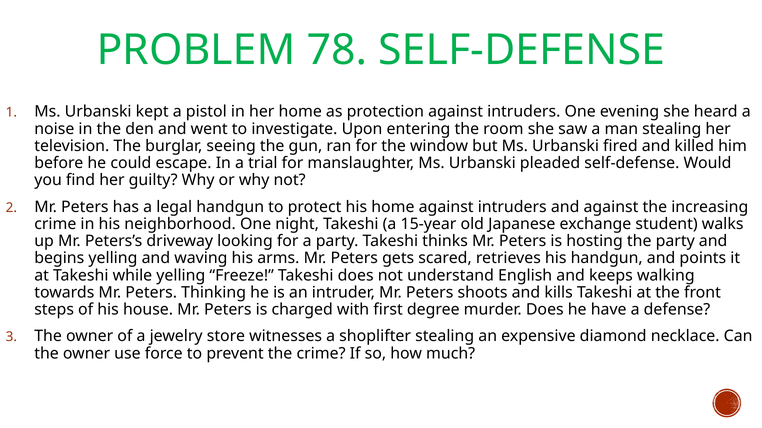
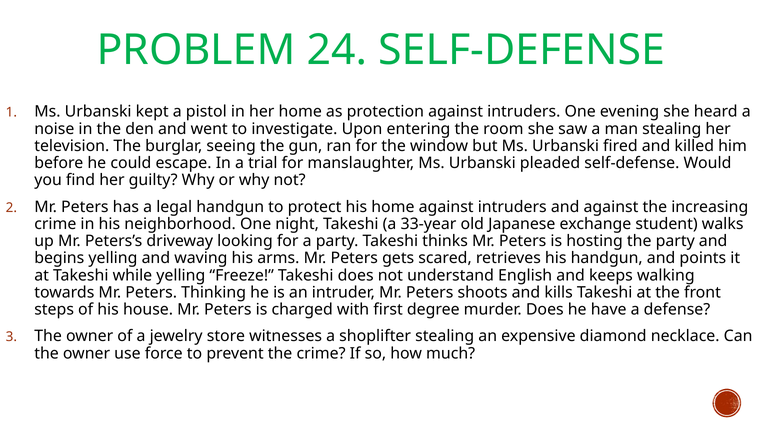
78: 78 -> 24
15-year: 15-year -> 33-year
